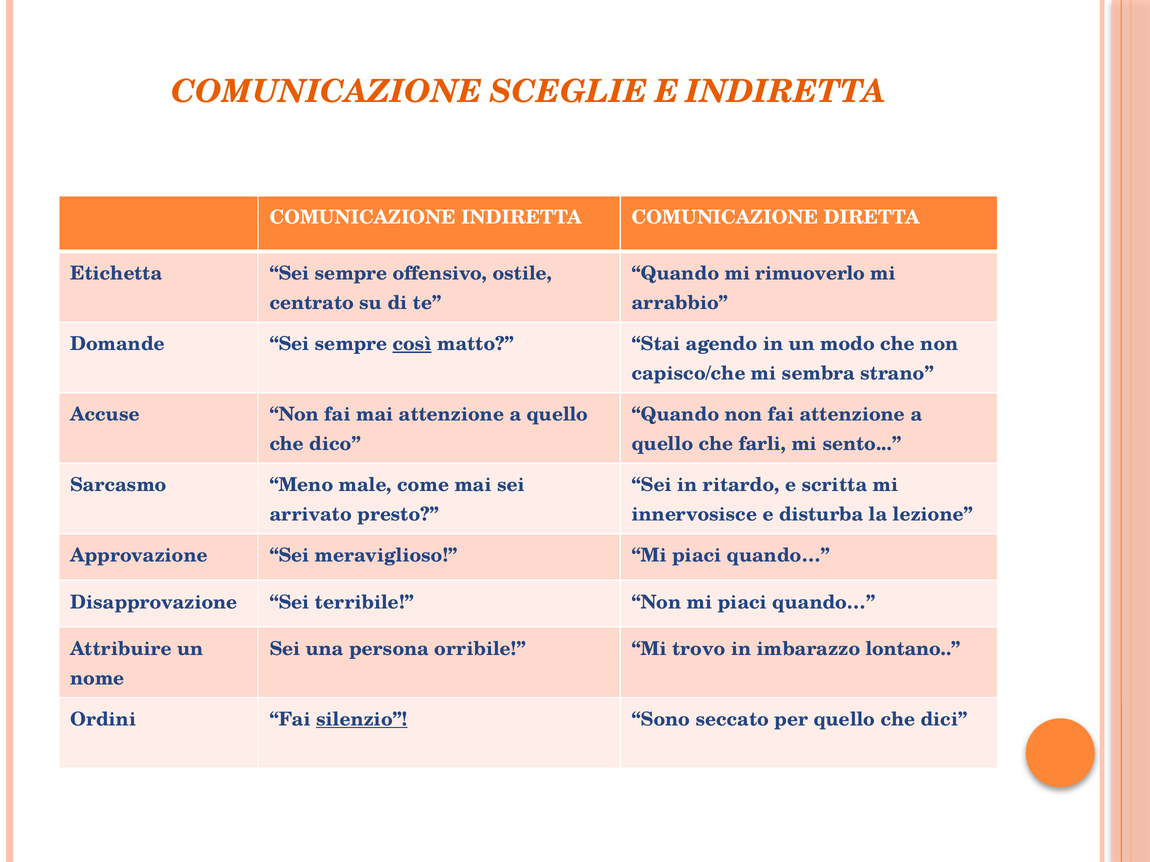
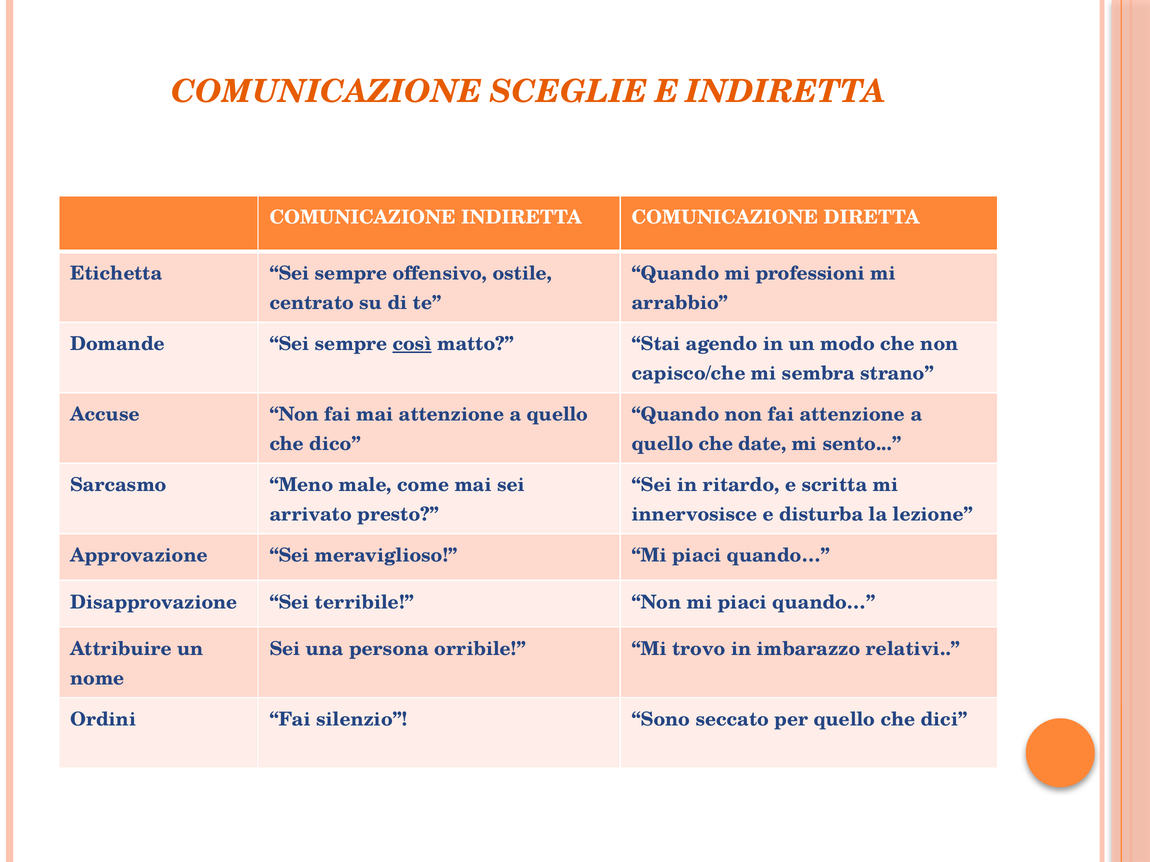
rimuoverlo: rimuoverlo -> professioni
farli: farli -> date
lontano: lontano -> relativi
silenzio underline: present -> none
